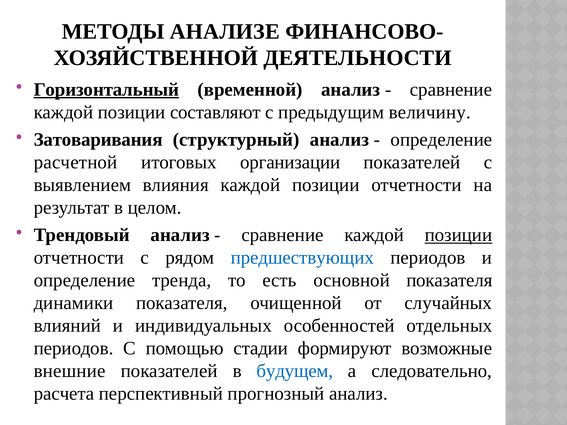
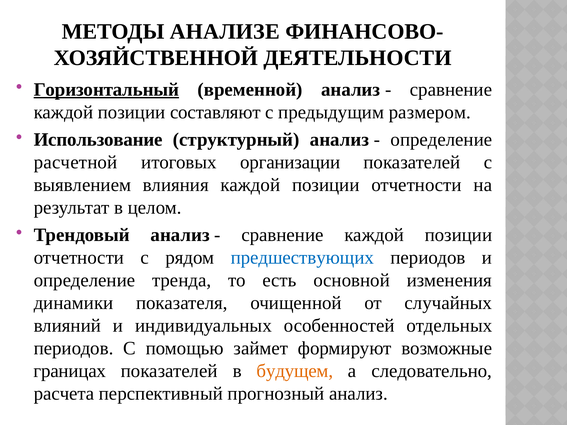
величину: величину -> размером
Затоваривания: Затоваривания -> Использование
позиции at (458, 235) underline: present -> none
основной показателя: показателя -> изменения
стадии: стадии -> займет
внешние: внешние -> границах
будущем colour: blue -> orange
